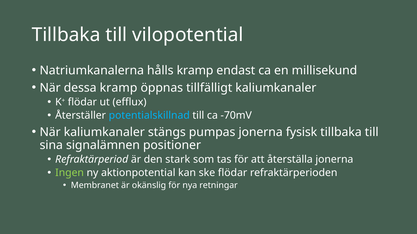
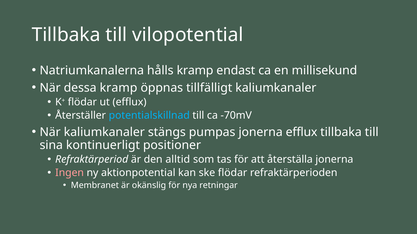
jonerna fysisk: fysisk -> efflux
signalämnen: signalämnen -> kontinuerligt
stark: stark -> alltid
Ingen colour: light green -> pink
